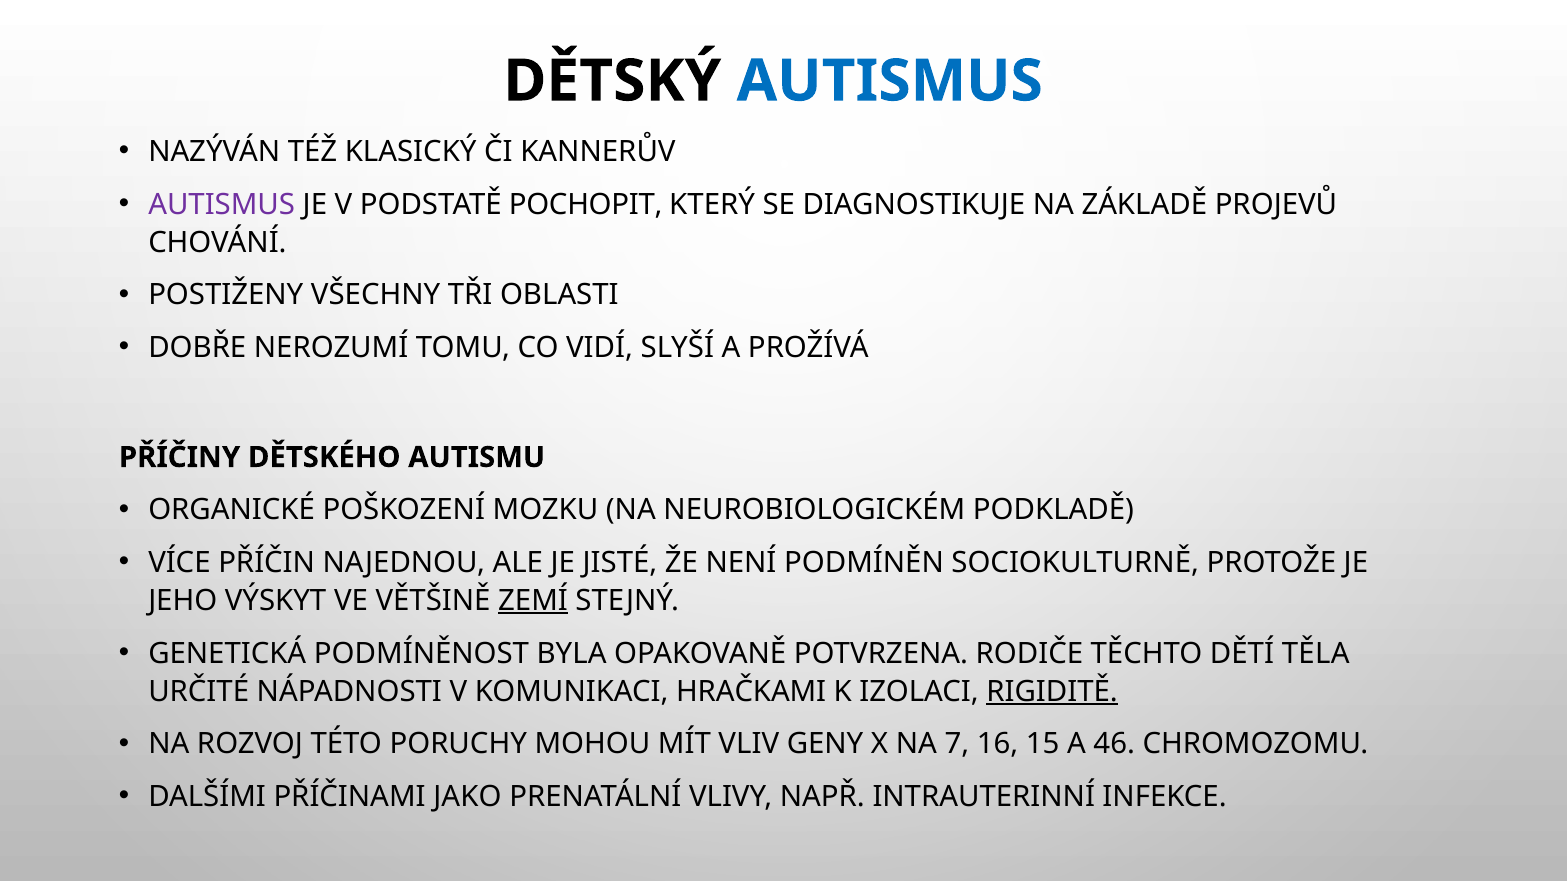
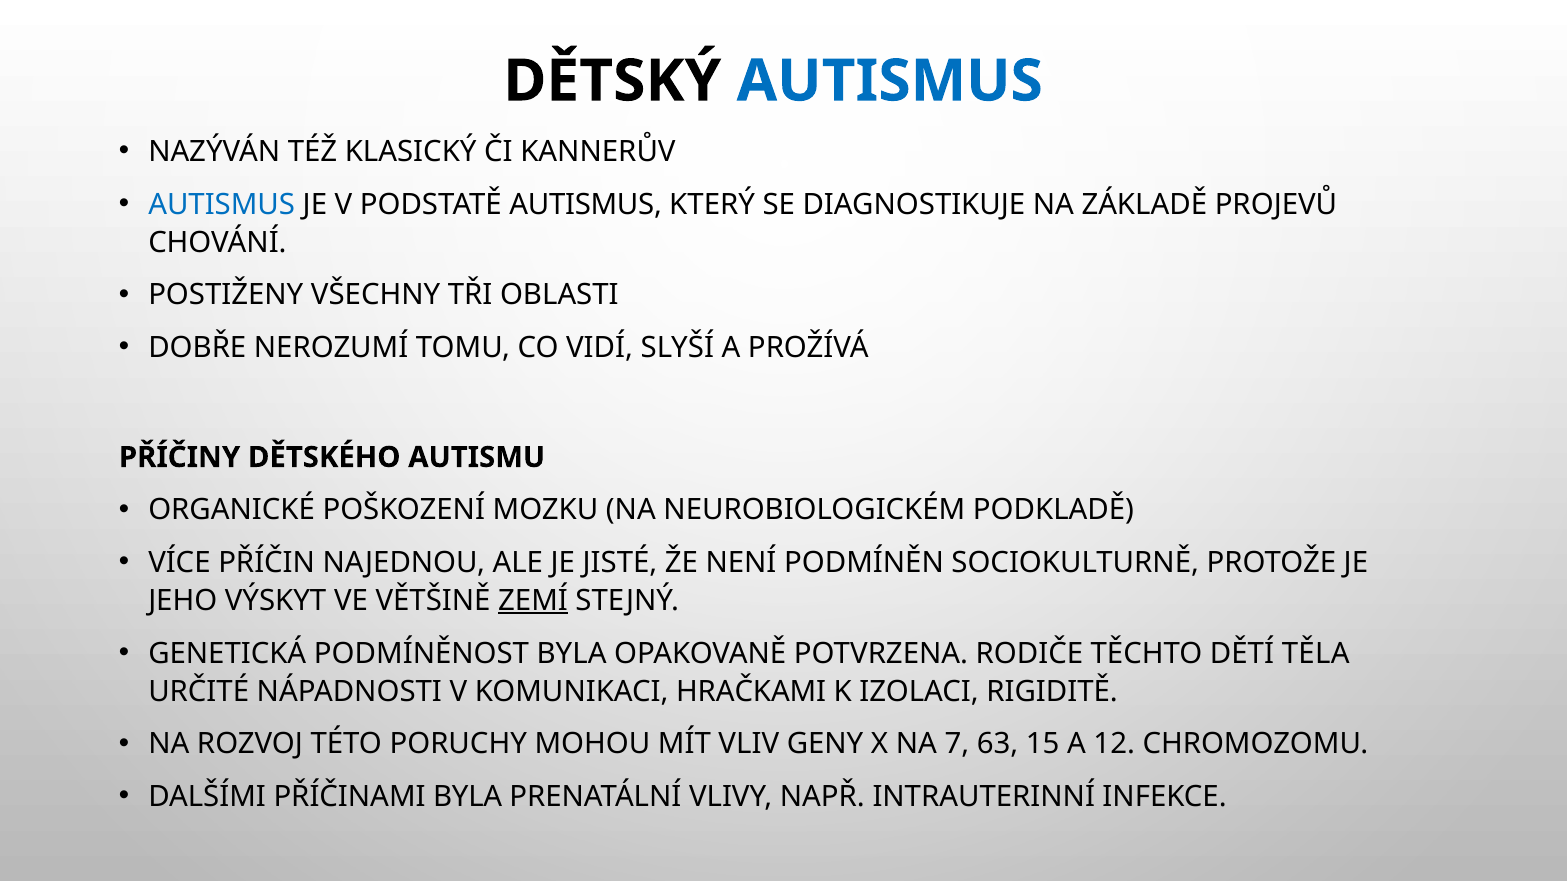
AUTISMUS at (222, 204) colour: purple -> blue
PODSTATĚ POCHOPIT: POCHOPIT -> AUTISMUS
RIGIDITĚ underline: present -> none
16: 16 -> 63
46: 46 -> 12
PŘÍČINAMI JAKO: JAKO -> BYLA
